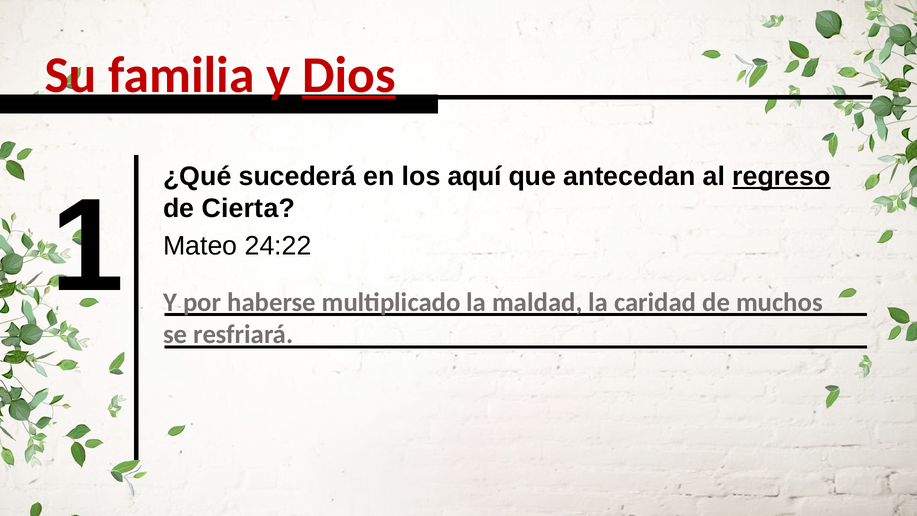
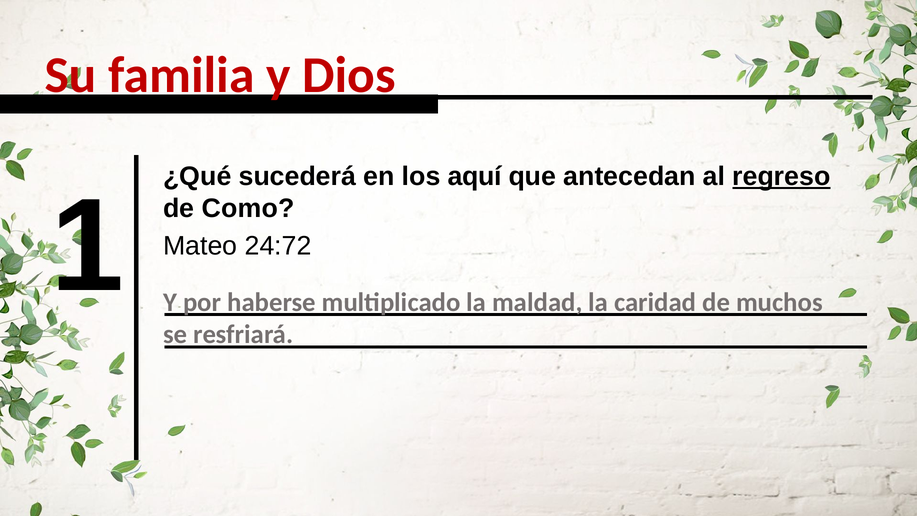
Dios underline: present -> none
Cierta: Cierta -> Como
24:22: 24:22 -> 24:72
